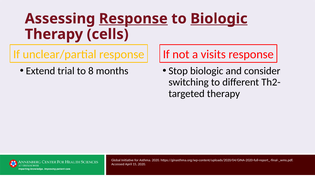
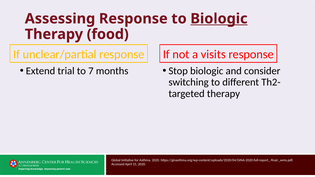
Response at (133, 19) underline: present -> none
cells: cells -> food
8: 8 -> 7
